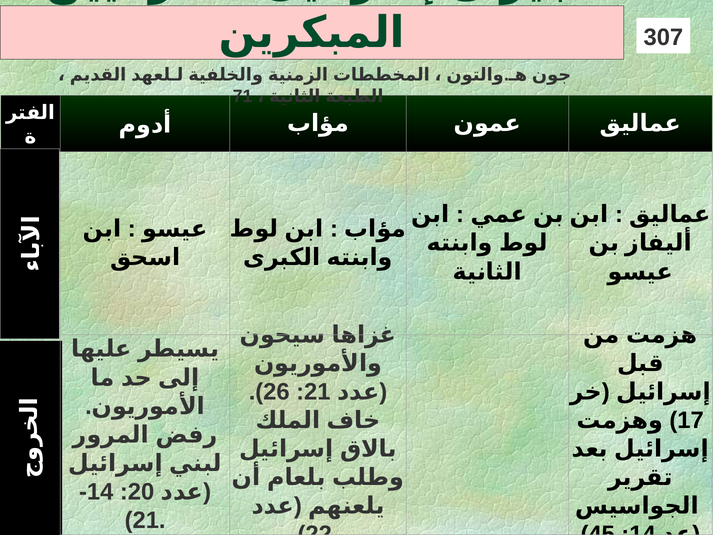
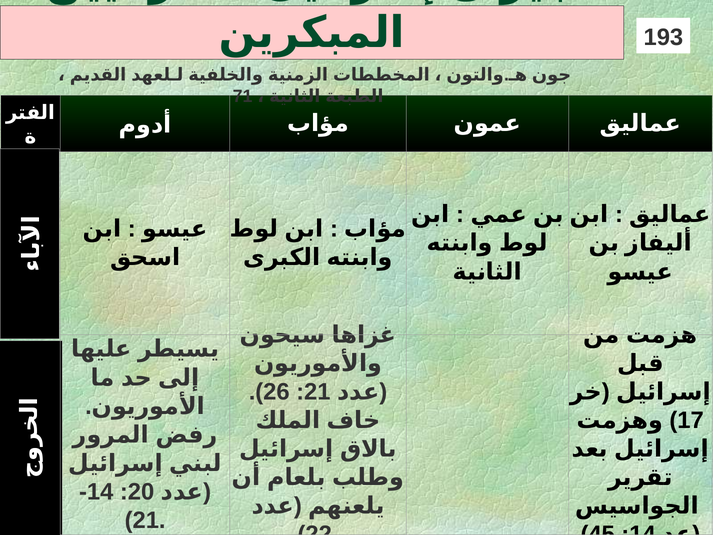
307: 307 -> 193
